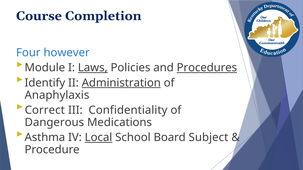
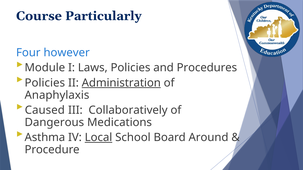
Completion: Completion -> Particularly
Laws underline: present -> none
Procedures underline: present -> none
Identify at (45, 83): Identify -> Policies
Correct: Correct -> Caused
Confidentiality: Confidentiality -> Collaboratively
Subject: Subject -> Around
